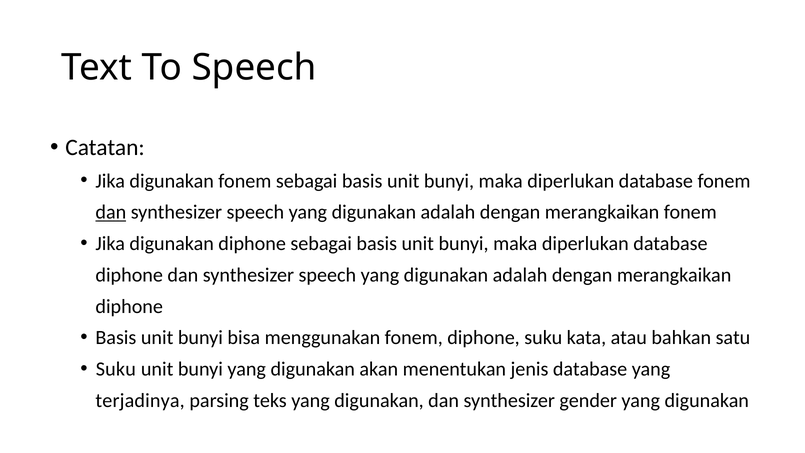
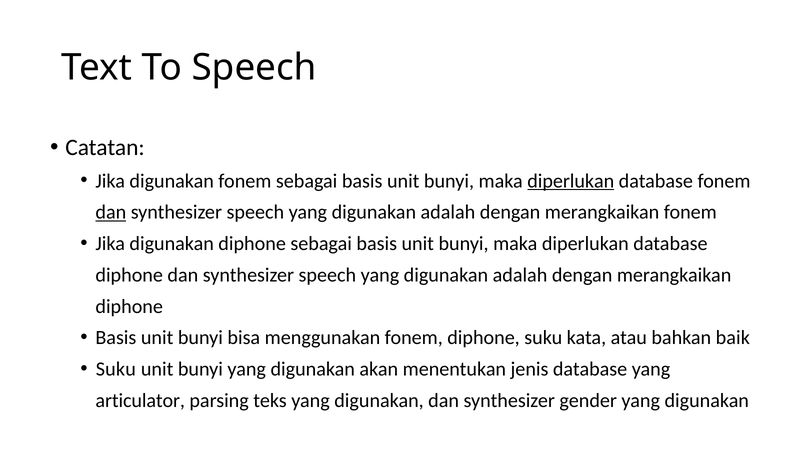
diperlukan at (571, 181) underline: none -> present
satu: satu -> baik
terjadinya: terjadinya -> articulator
